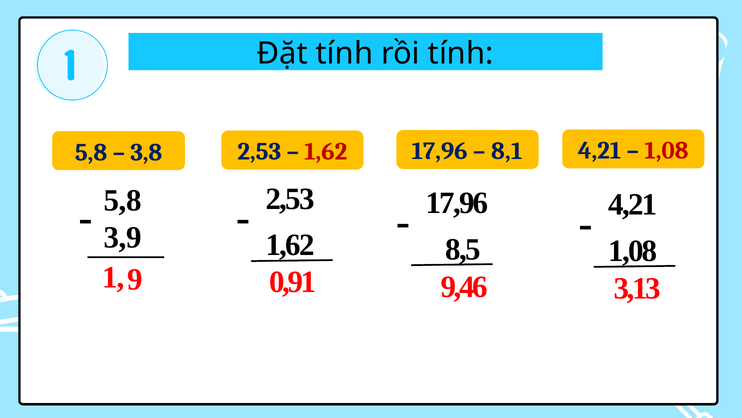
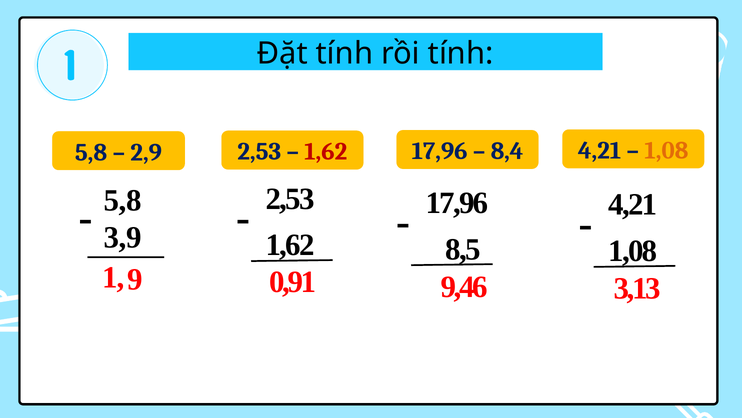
3,8: 3,8 -> 2,9
8,1: 8,1 -> 8,4
1,08 at (666, 150) colour: red -> orange
